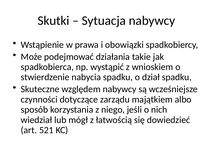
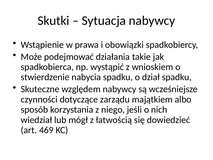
521: 521 -> 469
